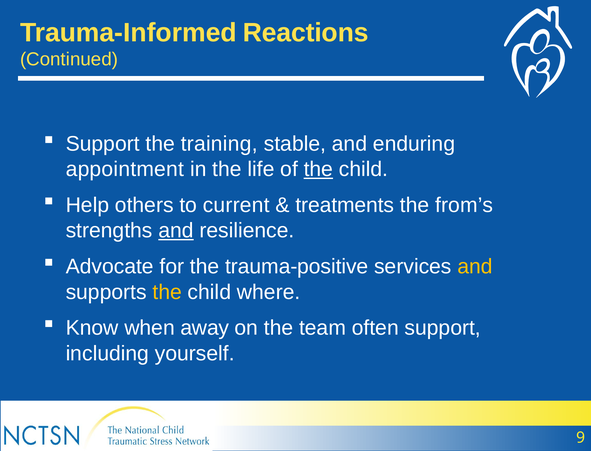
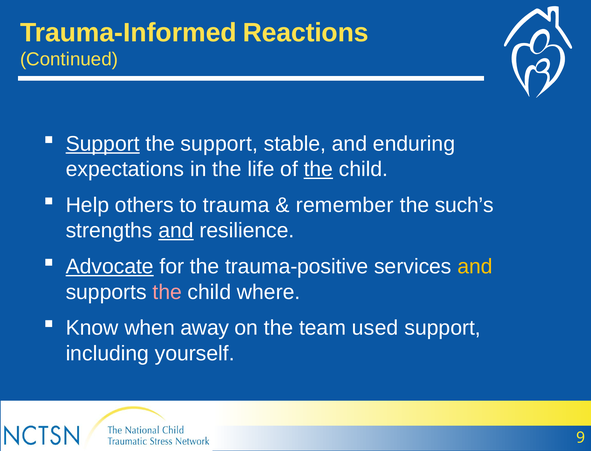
Support at (103, 144) underline: none -> present
the training: training -> support
appointment: appointment -> expectations
current: current -> trauma
treatments: treatments -> remember
from’s: from’s -> such’s
Advocate underline: none -> present
the at (167, 292) colour: yellow -> pink
often: often -> used
